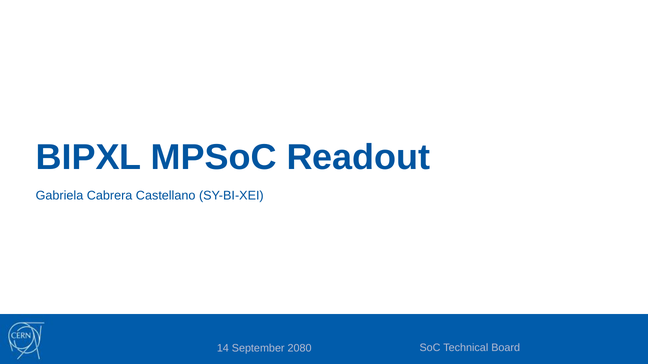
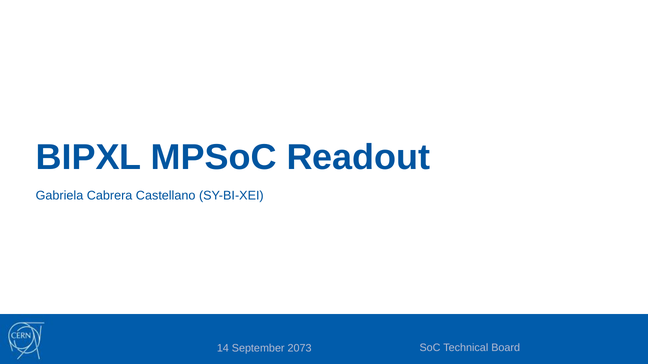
2080: 2080 -> 2073
